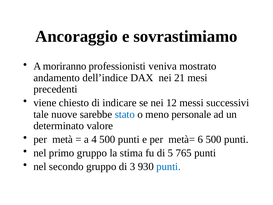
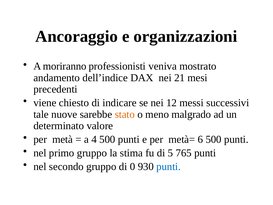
sovrastimiamo: sovrastimiamo -> organizzazioni
stato colour: blue -> orange
personale: personale -> malgrado
3: 3 -> 0
